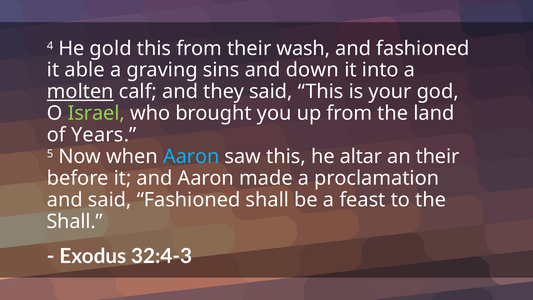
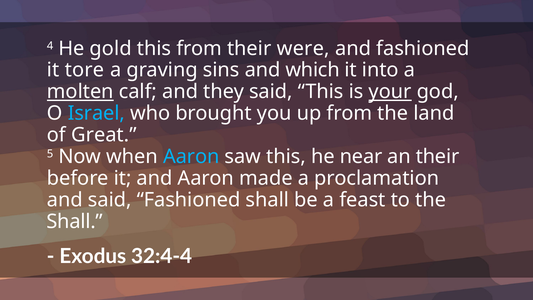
wash: wash -> were
able: able -> tore
down: down -> which
your underline: none -> present
Israel colour: light green -> light blue
Years: Years -> Great
altar: altar -> near
32:4-3: 32:4-3 -> 32:4-4
